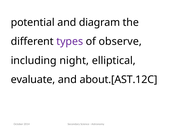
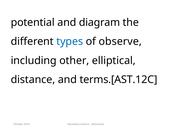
types colour: purple -> blue
night: night -> other
evaluate: evaluate -> distance
about.[AST.12C: about.[AST.12C -> terms.[AST.12C
